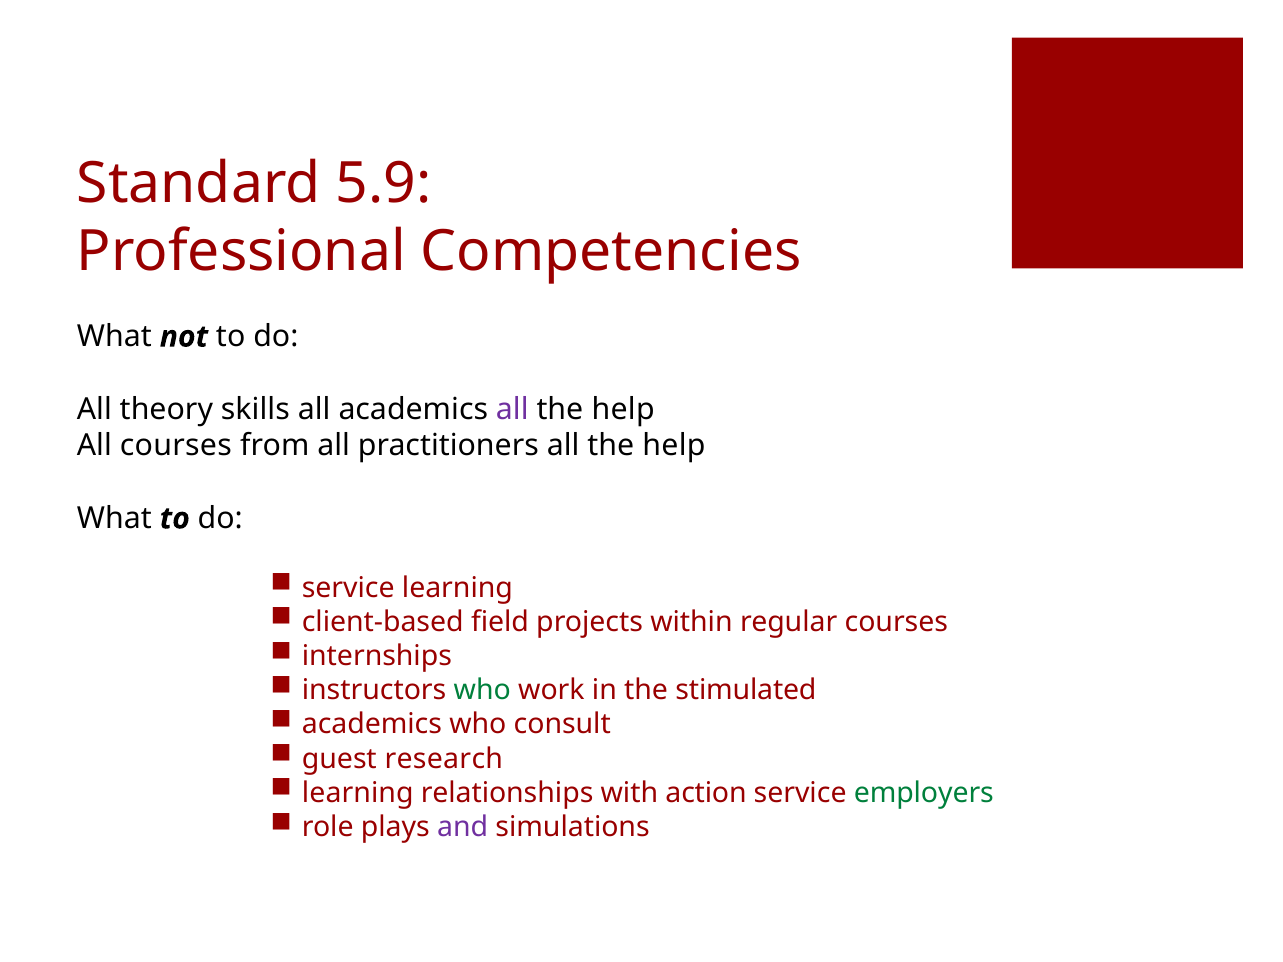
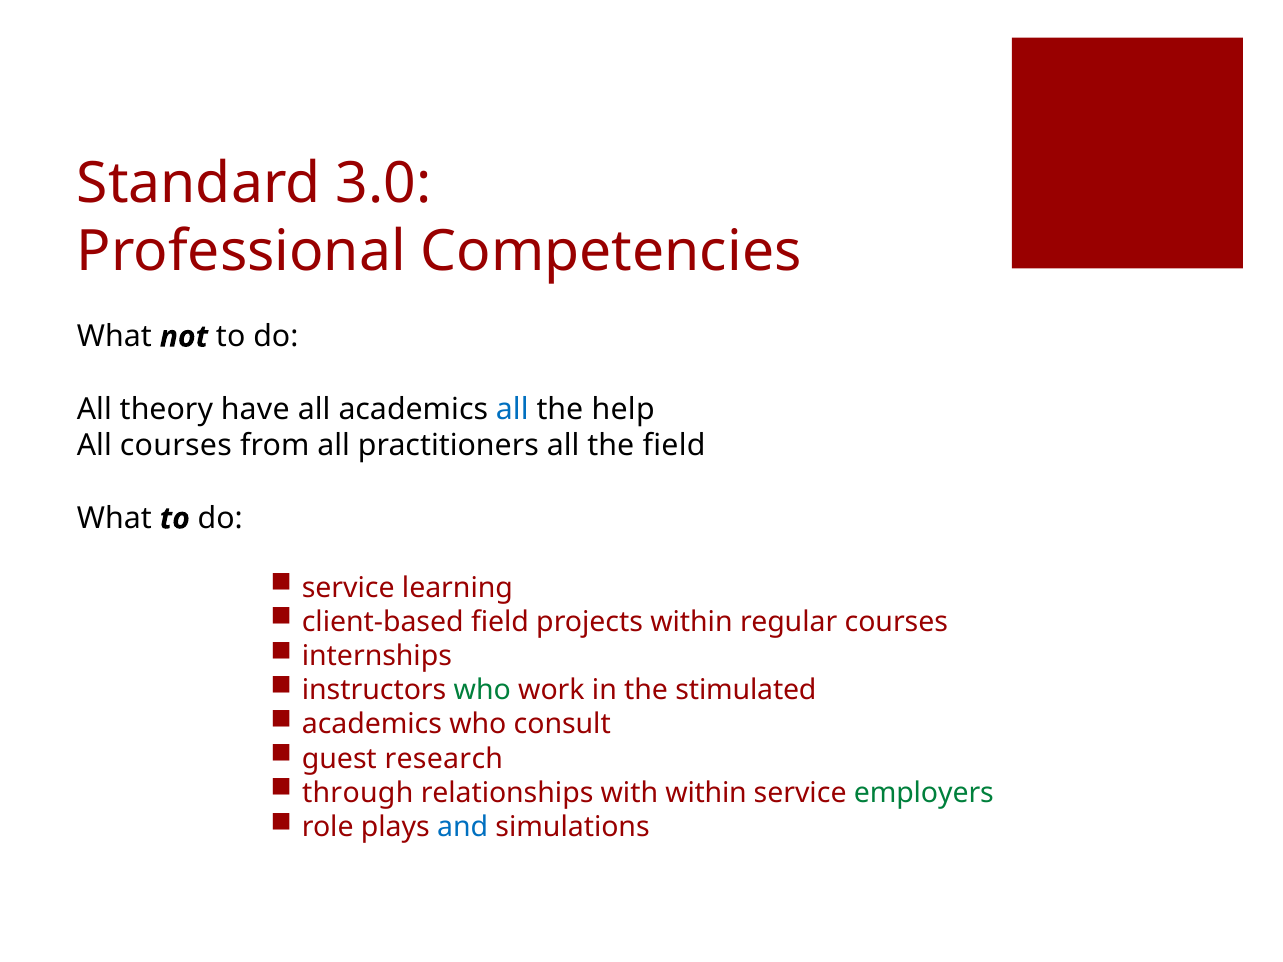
5.9: 5.9 -> 3.0
skills: skills -> have
all at (512, 409) colour: purple -> blue
practitioners all the help: help -> field
learning at (358, 793): learning -> through
with action: action -> within
and colour: purple -> blue
